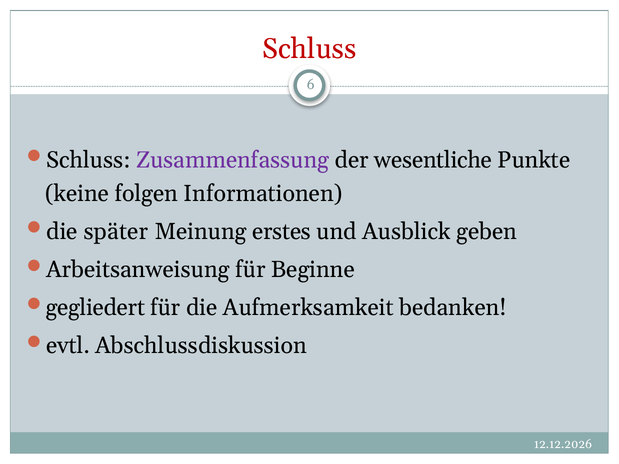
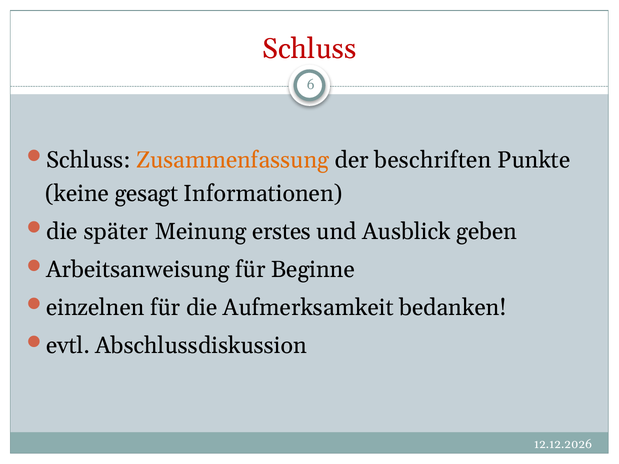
Zusammenfassung colour: purple -> orange
wesentliche: wesentliche -> beschriften
folgen: folgen -> gesagt
gegliedert: gegliedert -> einzelnen
